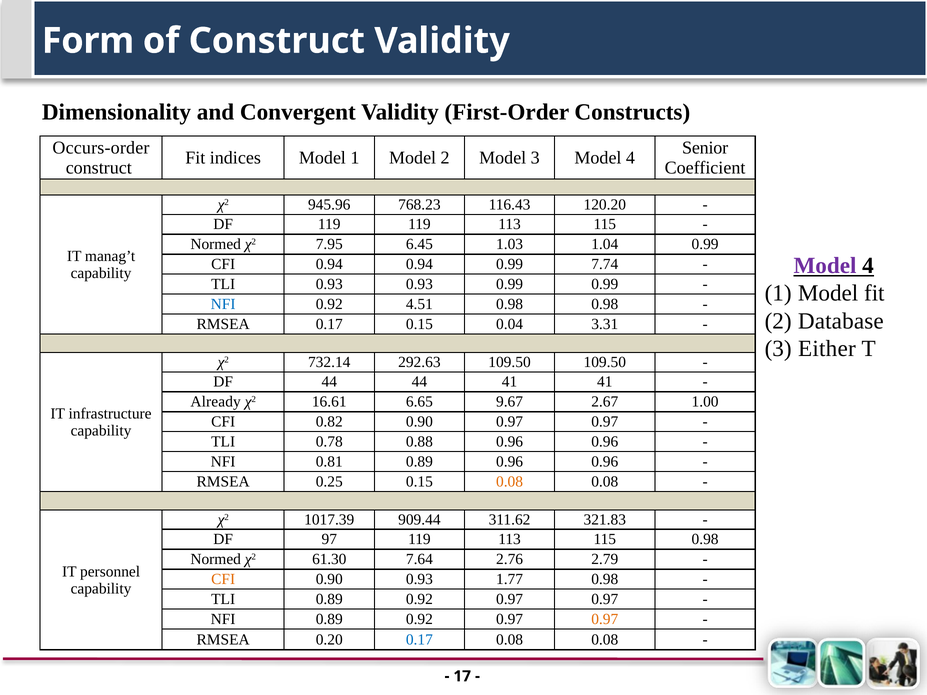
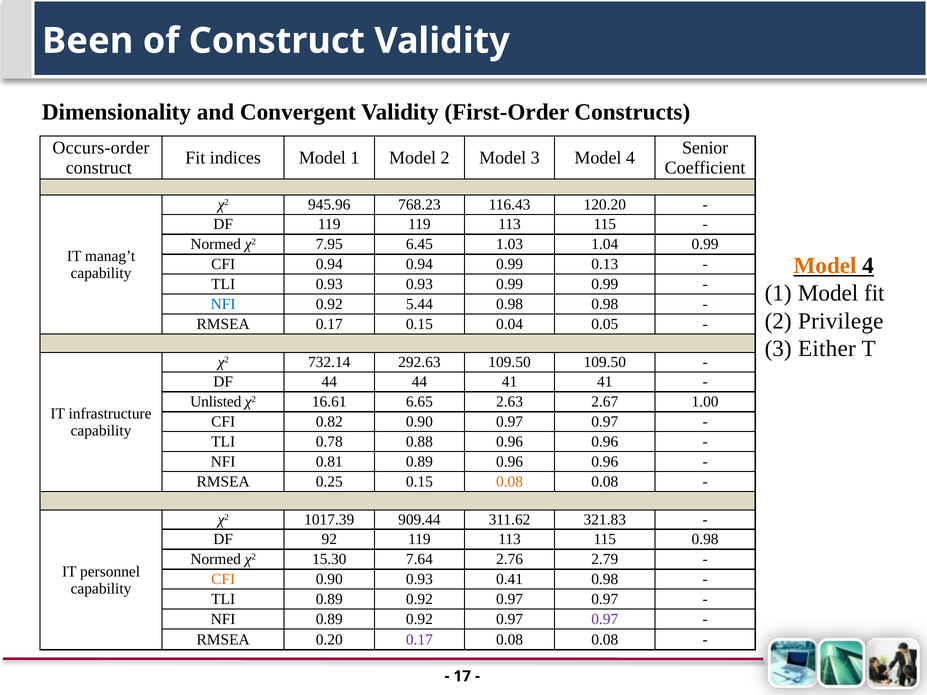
Form: Form -> Been
Model at (825, 265) colour: purple -> orange
7.74: 7.74 -> 0.13
4.51: 4.51 -> 5.44
Database: Database -> Privilege
3.31: 3.31 -> 0.05
Already: Already -> Unlisted
9.67: 9.67 -> 2.63
97: 97 -> 92
61.30: 61.30 -> 15.30
1.77: 1.77 -> 0.41
0.97 at (605, 619) colour: orange -> purple
0.17 at (419, 640) colour: blue -> purple
